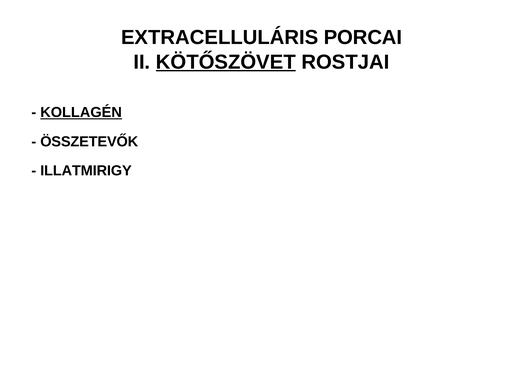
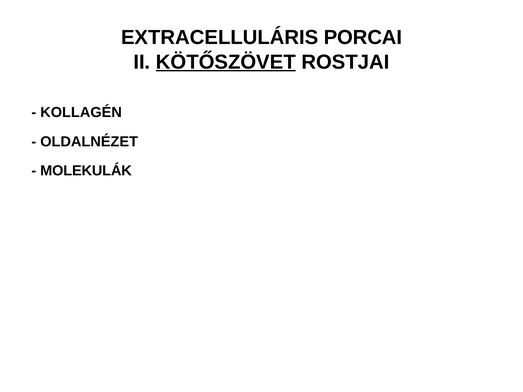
KOLLAGÉN underline: present -> none
ÖSSZETEVŐK: ÖSSZETEVŐK -> OLDALNÉZET
ILLATMIRIGY: ILLATMIRIGY -> MOLEKULÁK
